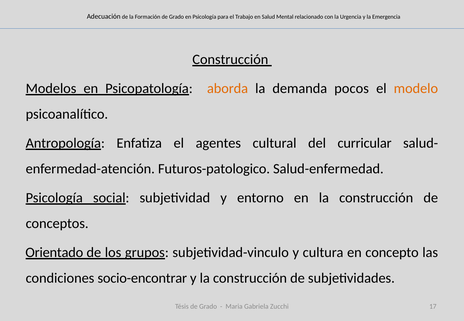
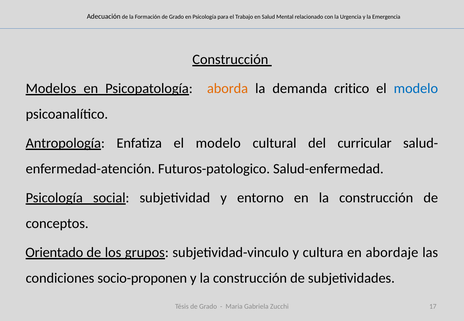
pocos: pocos -> critico
modelo at (416, 89) colour: orange -> blue
Enfatiza el agentes: agentes -> modelo
concepto: concepto -> abordaje
socio-encontrar: socio-encontrar -> socio-proponen
